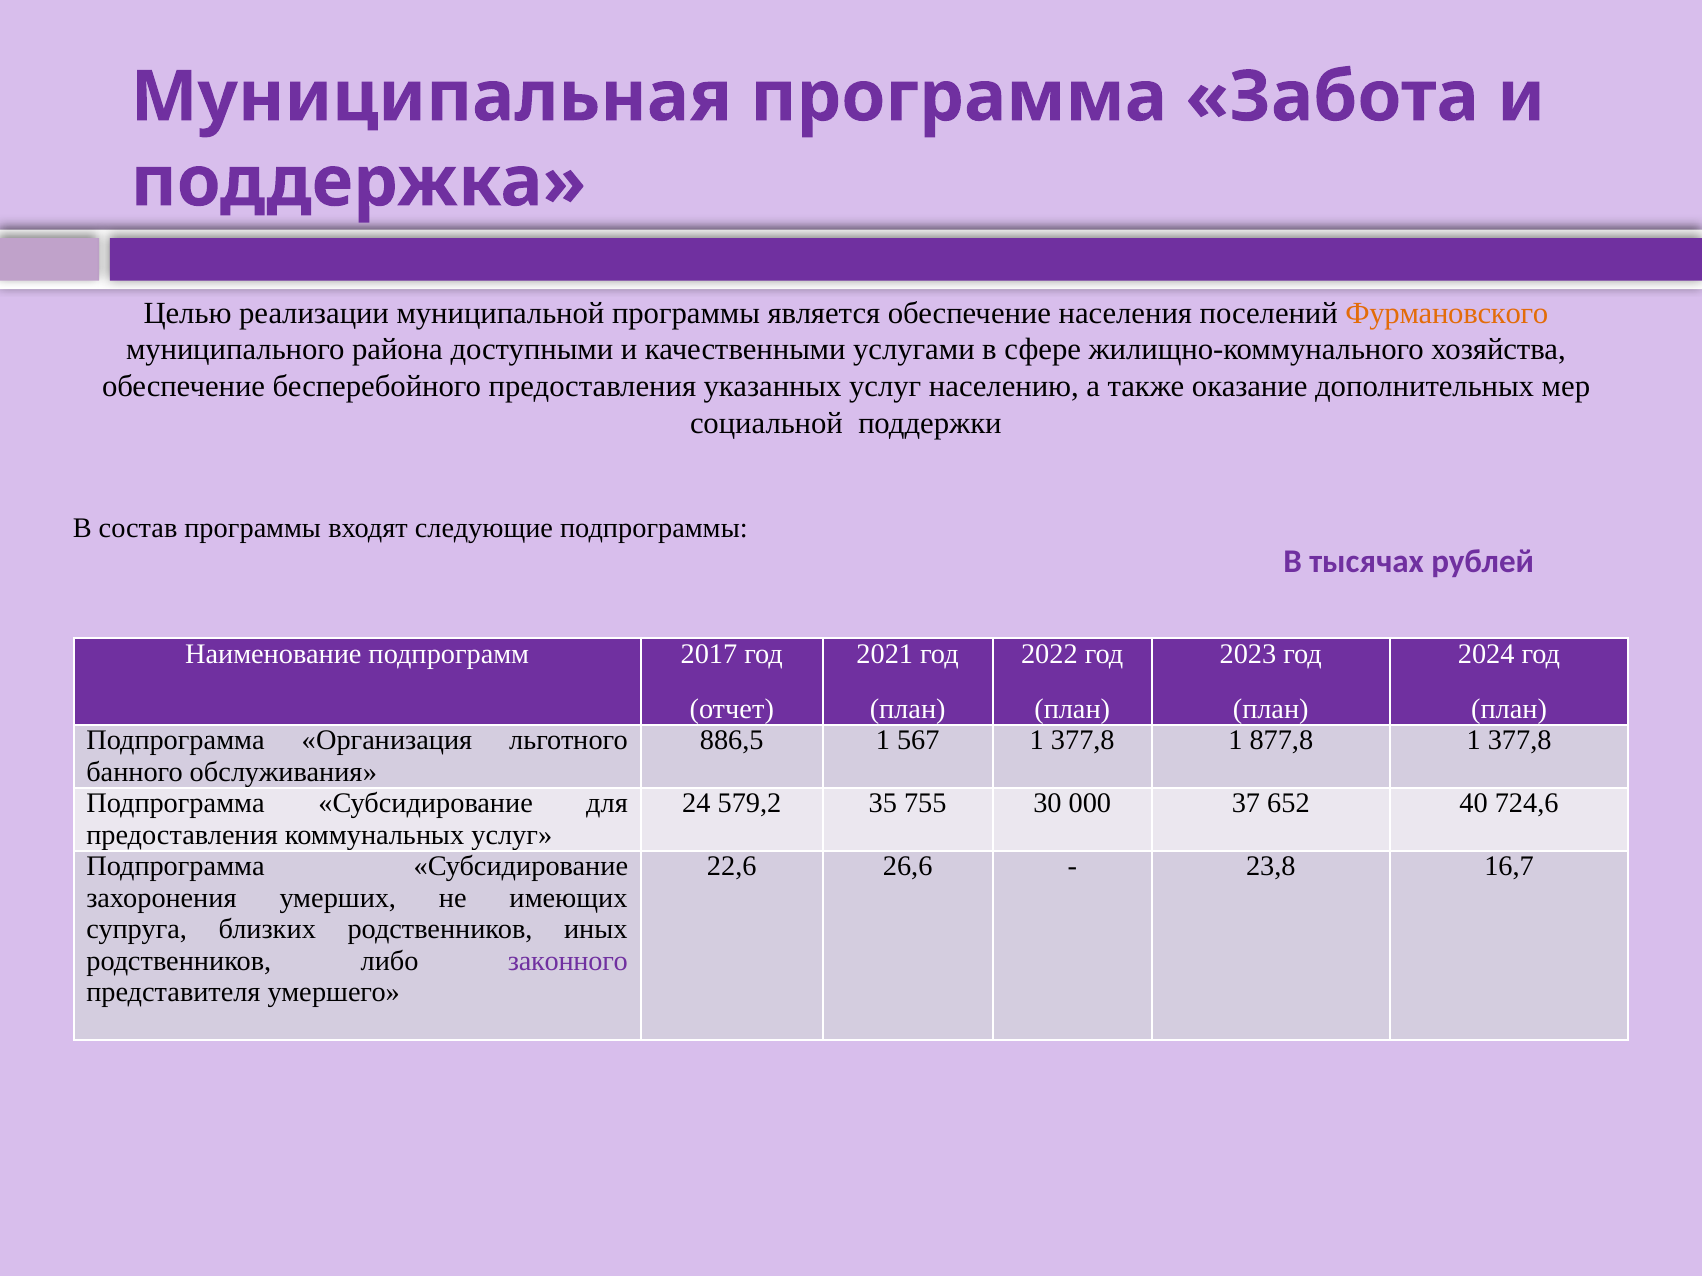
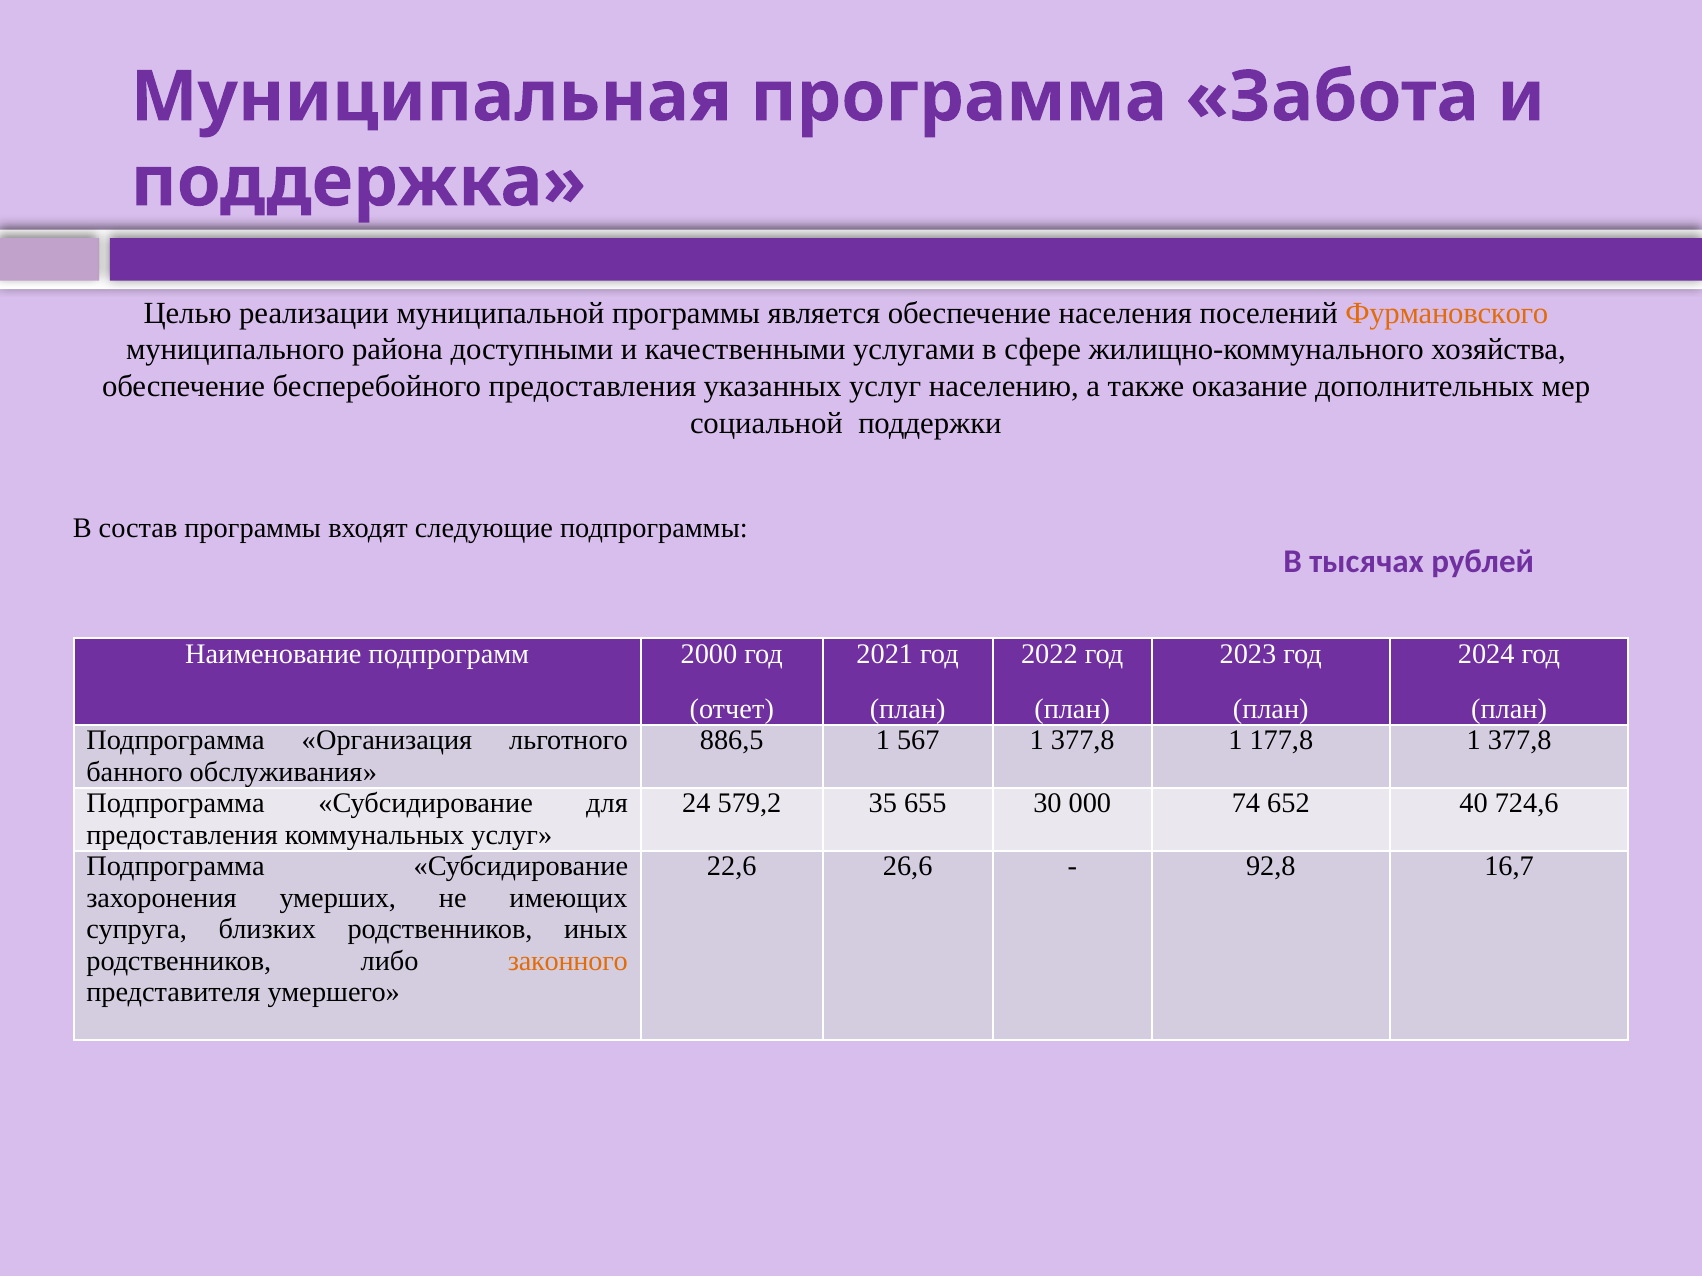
2017: 2017 -> 2000
877,8: 877,8 -> 177,8
755: 755 -> 655
37: 37 -> 74
23,8: 23,8 -> 92,8
законного colour: purple -> orange
